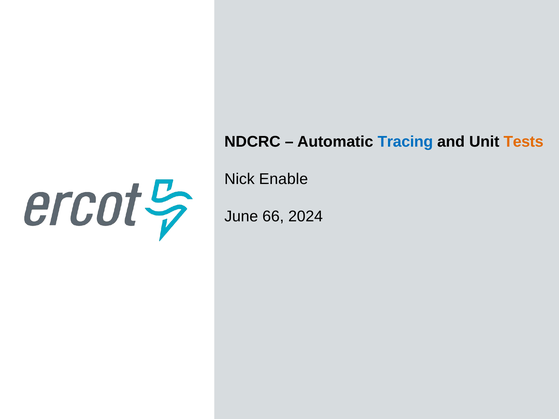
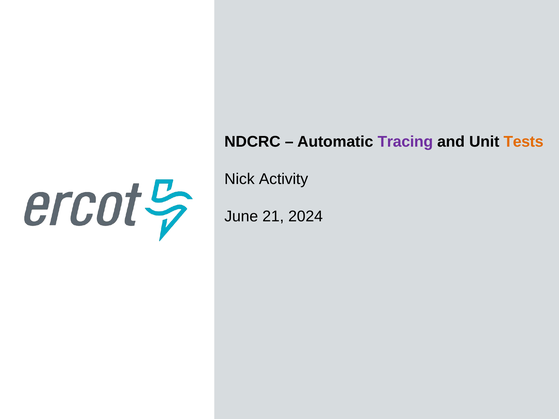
Tracing colour: blue -> purple
Enable: Enable -> Activity
66: 66 -> 21
